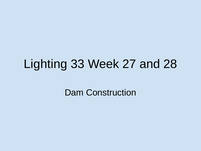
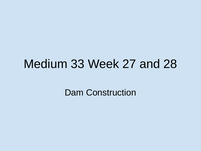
Lighting: Lighting -> Medium
